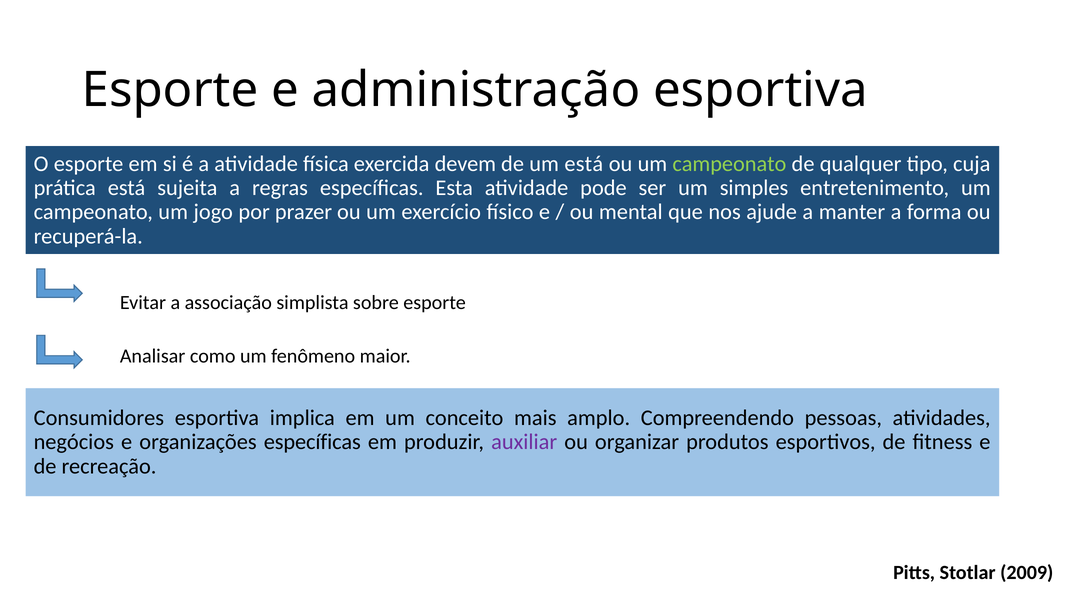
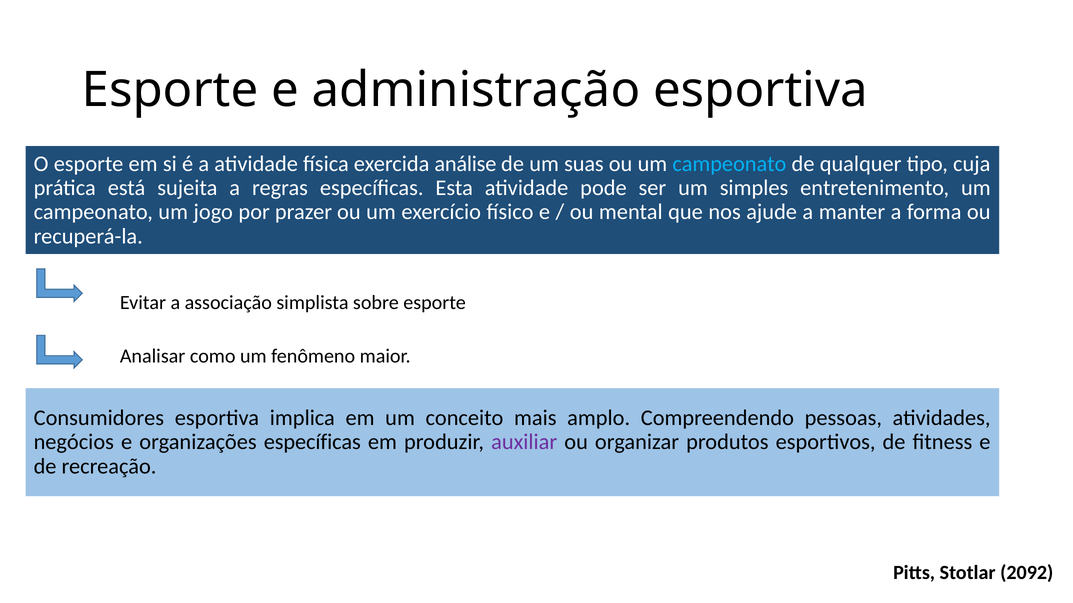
devem: devem -> análise
um está: está -> suas
campeonato at (729, 164) colour: light green -> light blue
2009: 2009 -> 2092
